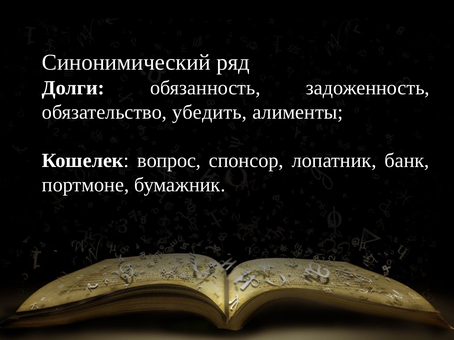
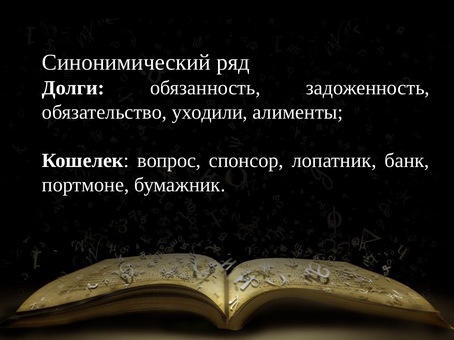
убедить: убедить -> уходили
